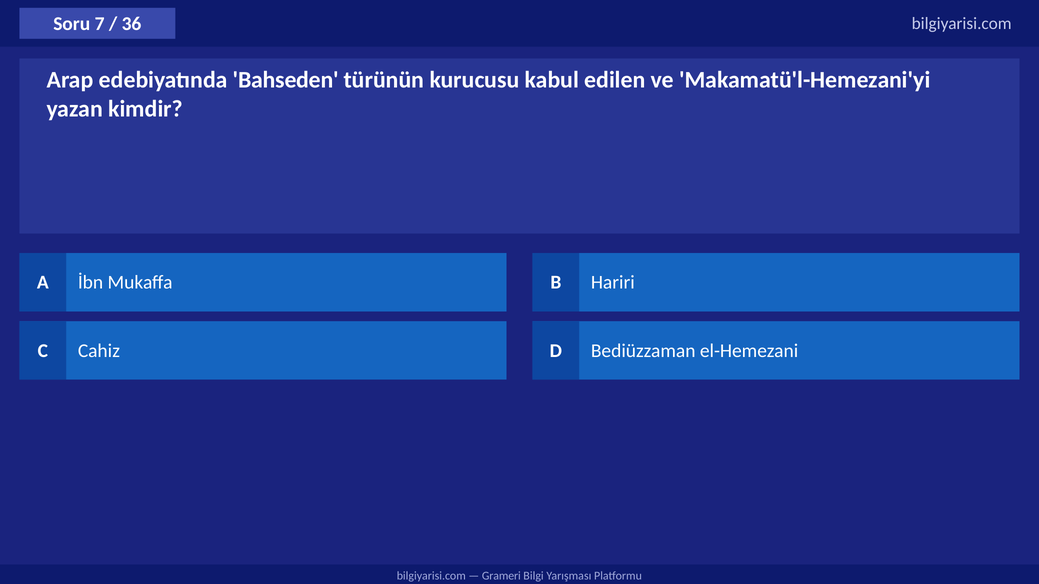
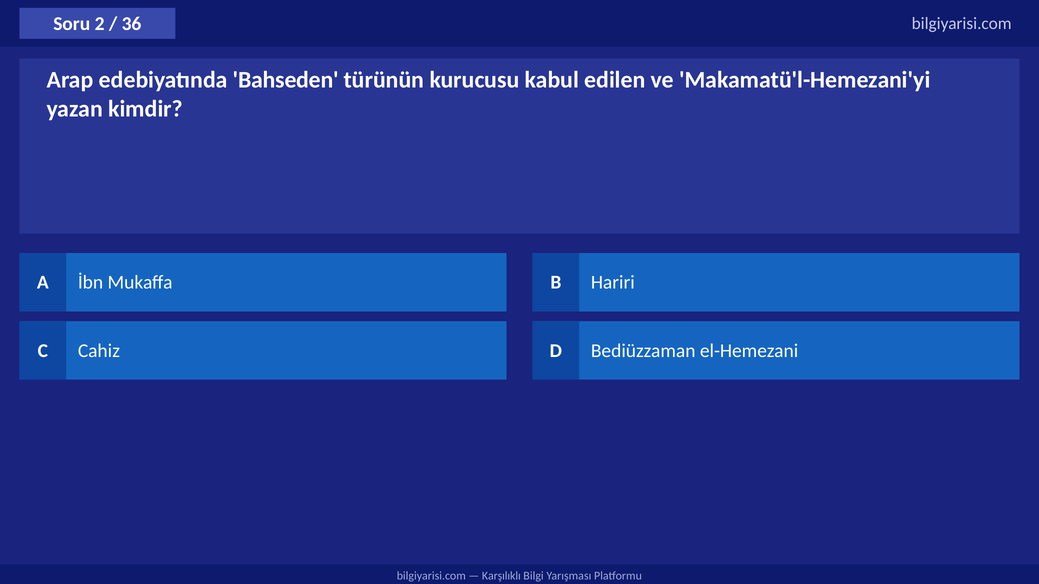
7: 7 -> 2
Grameri: Grameri -> Karşılıklı
